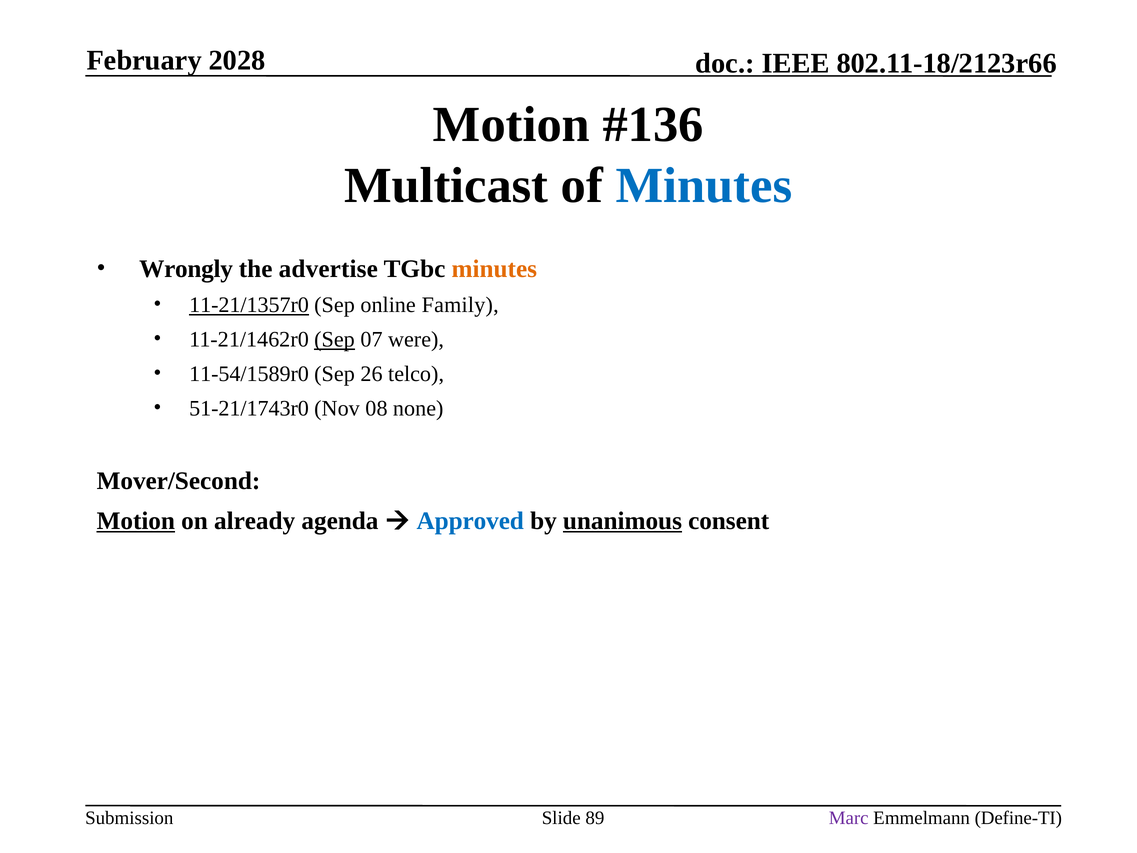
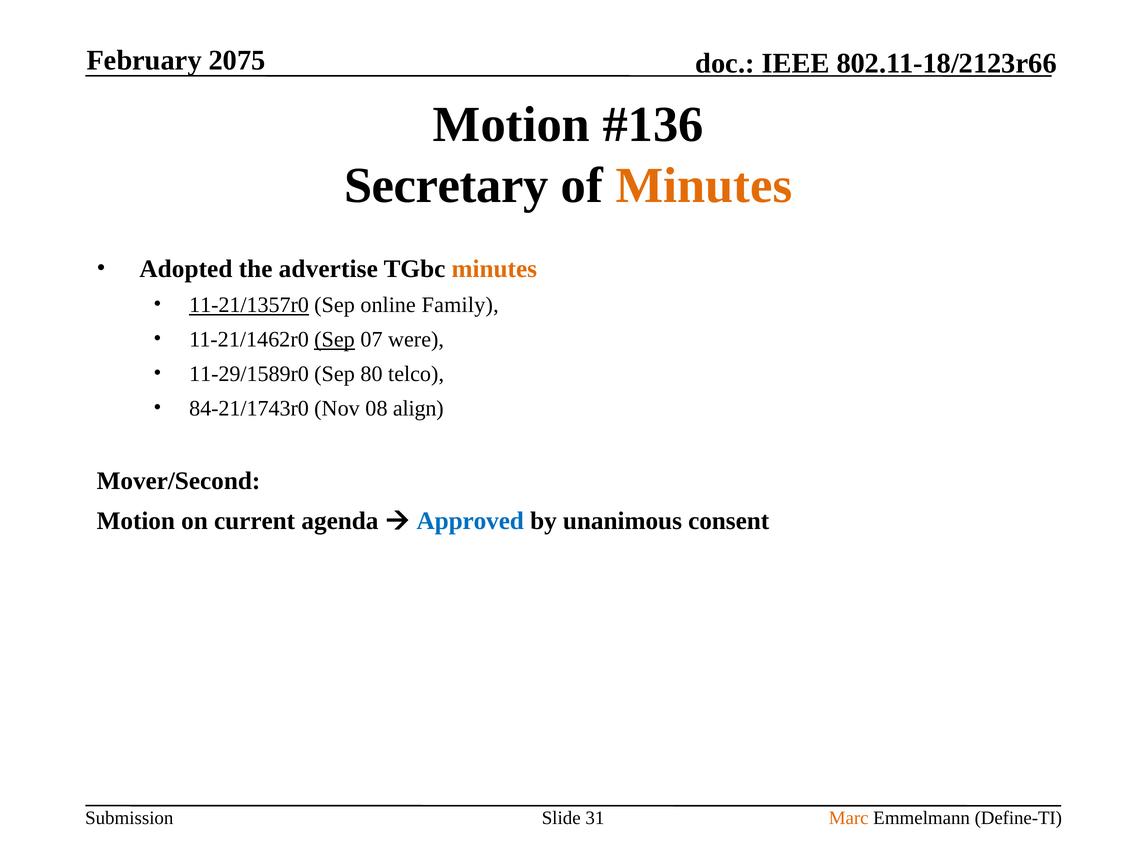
2028: 2028 -> 2075
Multicast: Multicast -> Secretary
Minutes at (704, 185) colour: blue -> orange
Wrongly: Wrongly -> Adopted
11-54/1589r0: 11-54/1589r0 -> 11-29/1589r0
26: 26 -> 80
51-21/1743r0: 51-21/1743r0 -> 84-21/1743r0
none: none -> align
Motion at (136, 521) underline: present -> none
already: already -> current
unanimous underline: present -> none
89: 89 -> 31
Marc colour: purple -> orange
